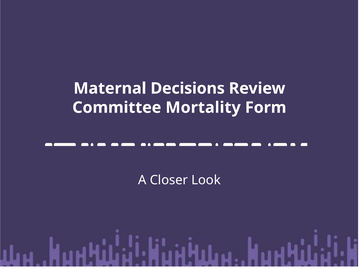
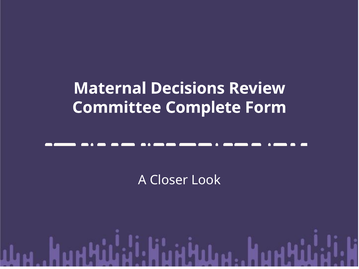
Mortality: Mortality -> Complete
